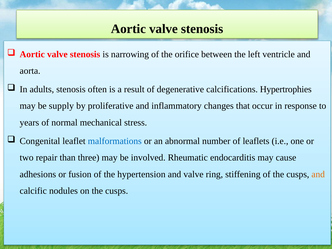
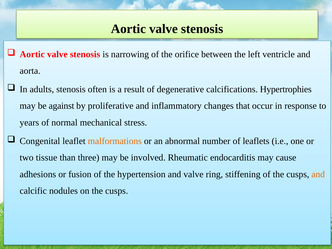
supply: supply -> against
malformations colour: blue -> orange
repair: repair -> tissue
